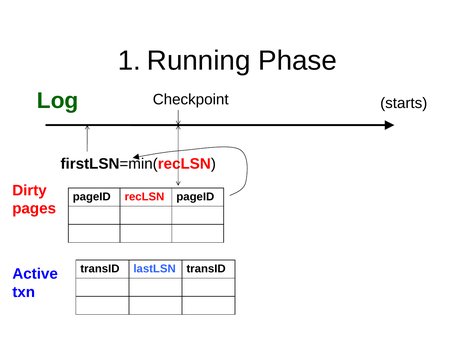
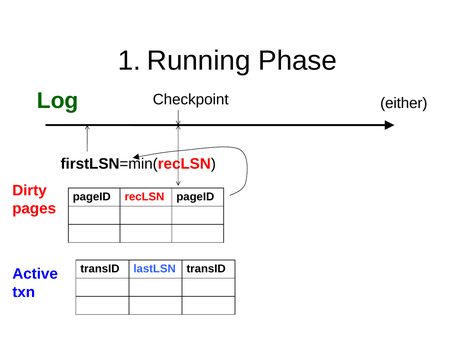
starts: starts -> either
